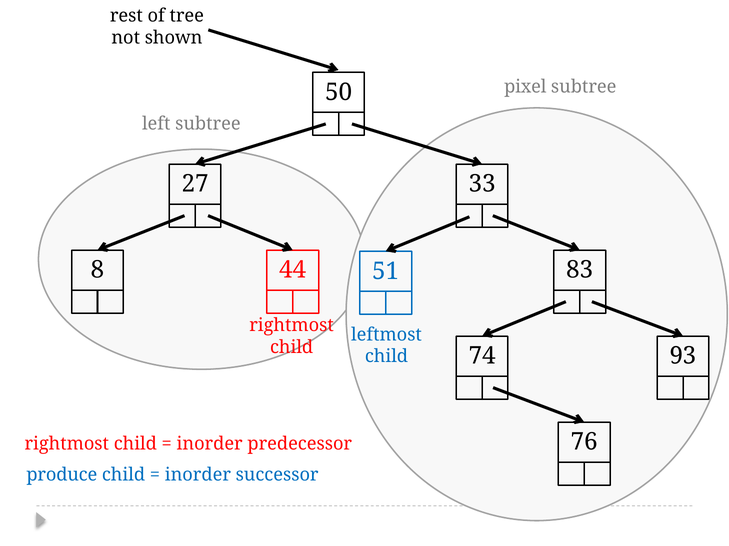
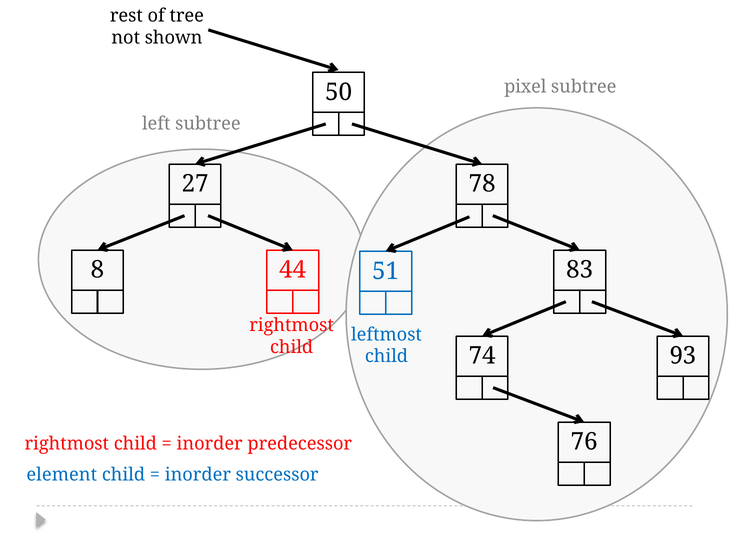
33: 33 -> 78
produce: produce -> element
